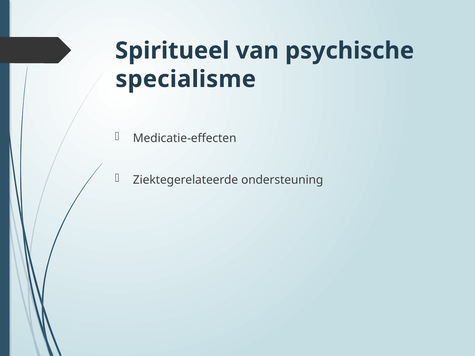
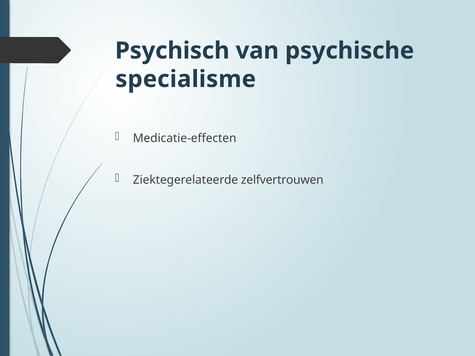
Spiritueel: Spiritueel -> Psychisch
ondersteuning: ondersteuning -> zelfvertrouwen
